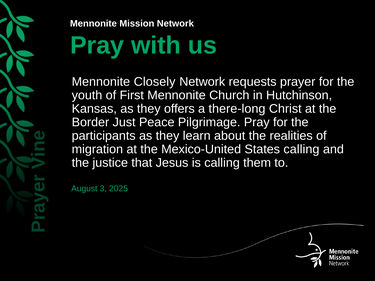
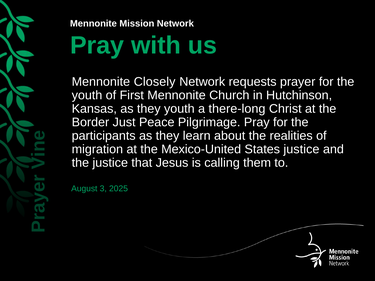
they offers: offers -> youth
States calling: calling -> justice
